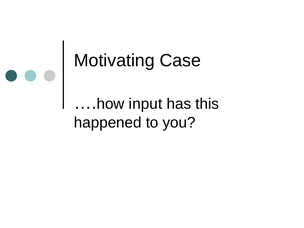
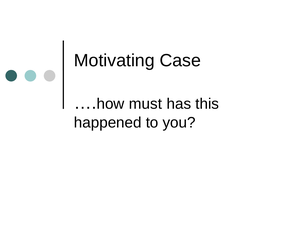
input: input -> must
